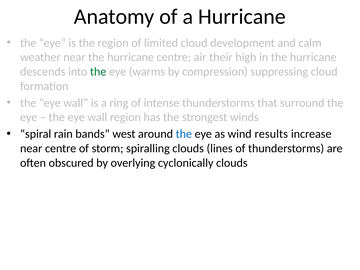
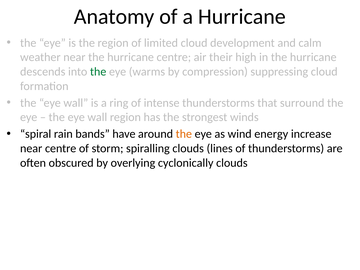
west: west -> have
the at (184, 134) colour: blue -> orange
results: results -> energy
